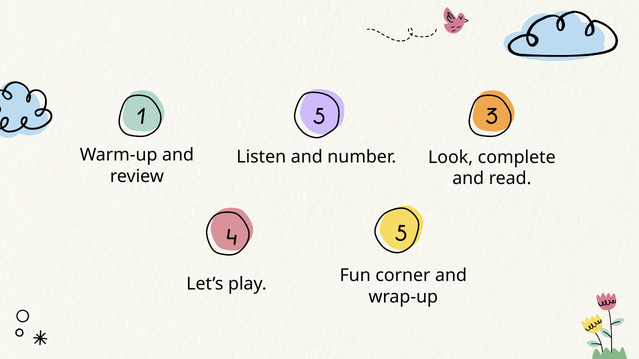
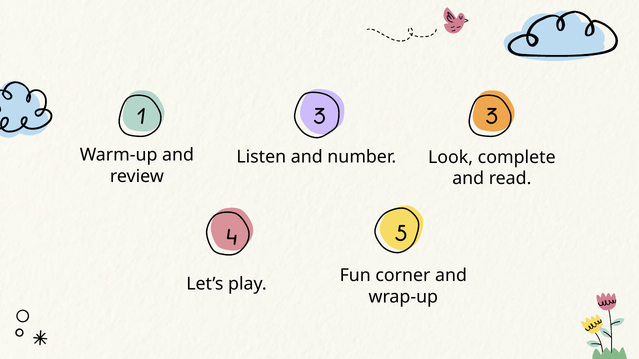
1 5: 5 -> 3
